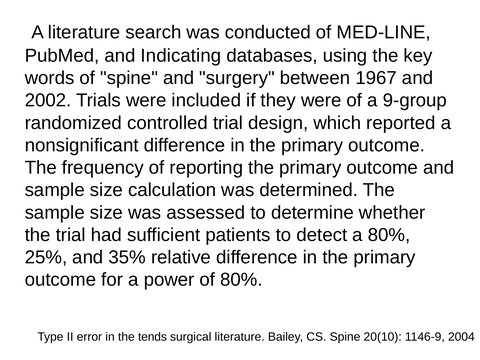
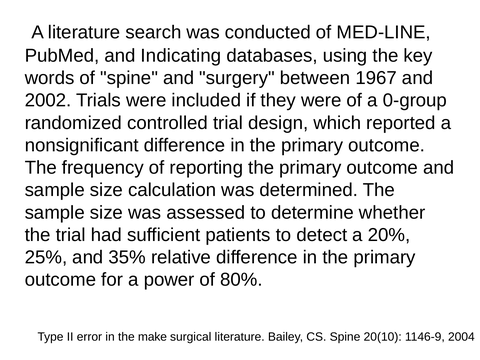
9-group: 9-group -> 0-group
a 80%: 80% -> 20%
tends: tends -> make
